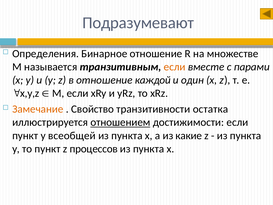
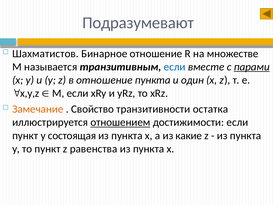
Определения: Определения -> Шахматистов
если at (175, 67) colour: orange -> blue
парами underline: none -> present
отношение каждой: каждой -> пункта
всеобщей: всеобщей -> состоящая
процессов: процессов -> равенства
